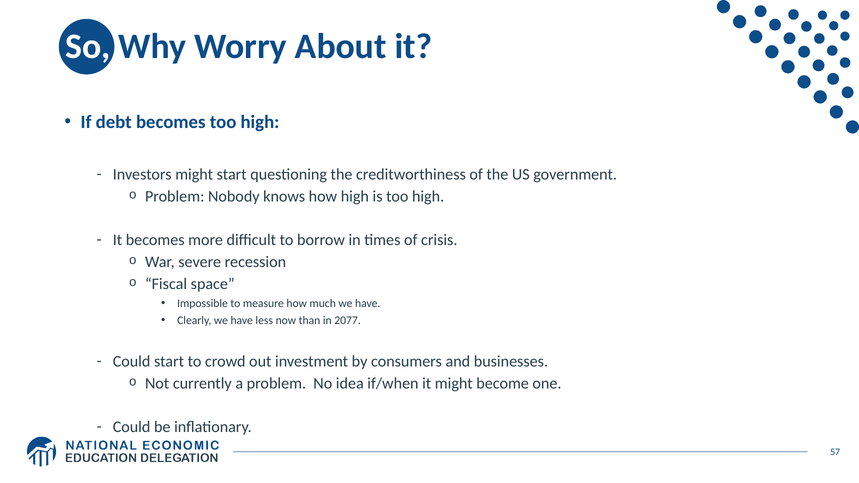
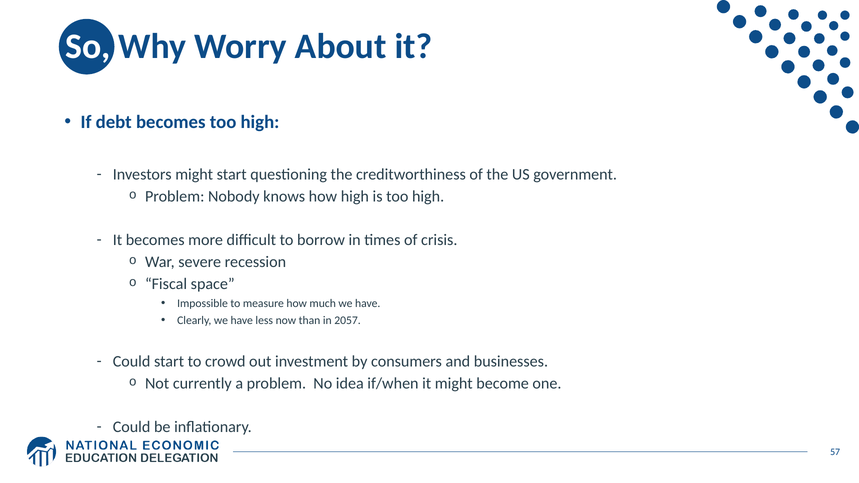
2077: 2077 -> 2057
